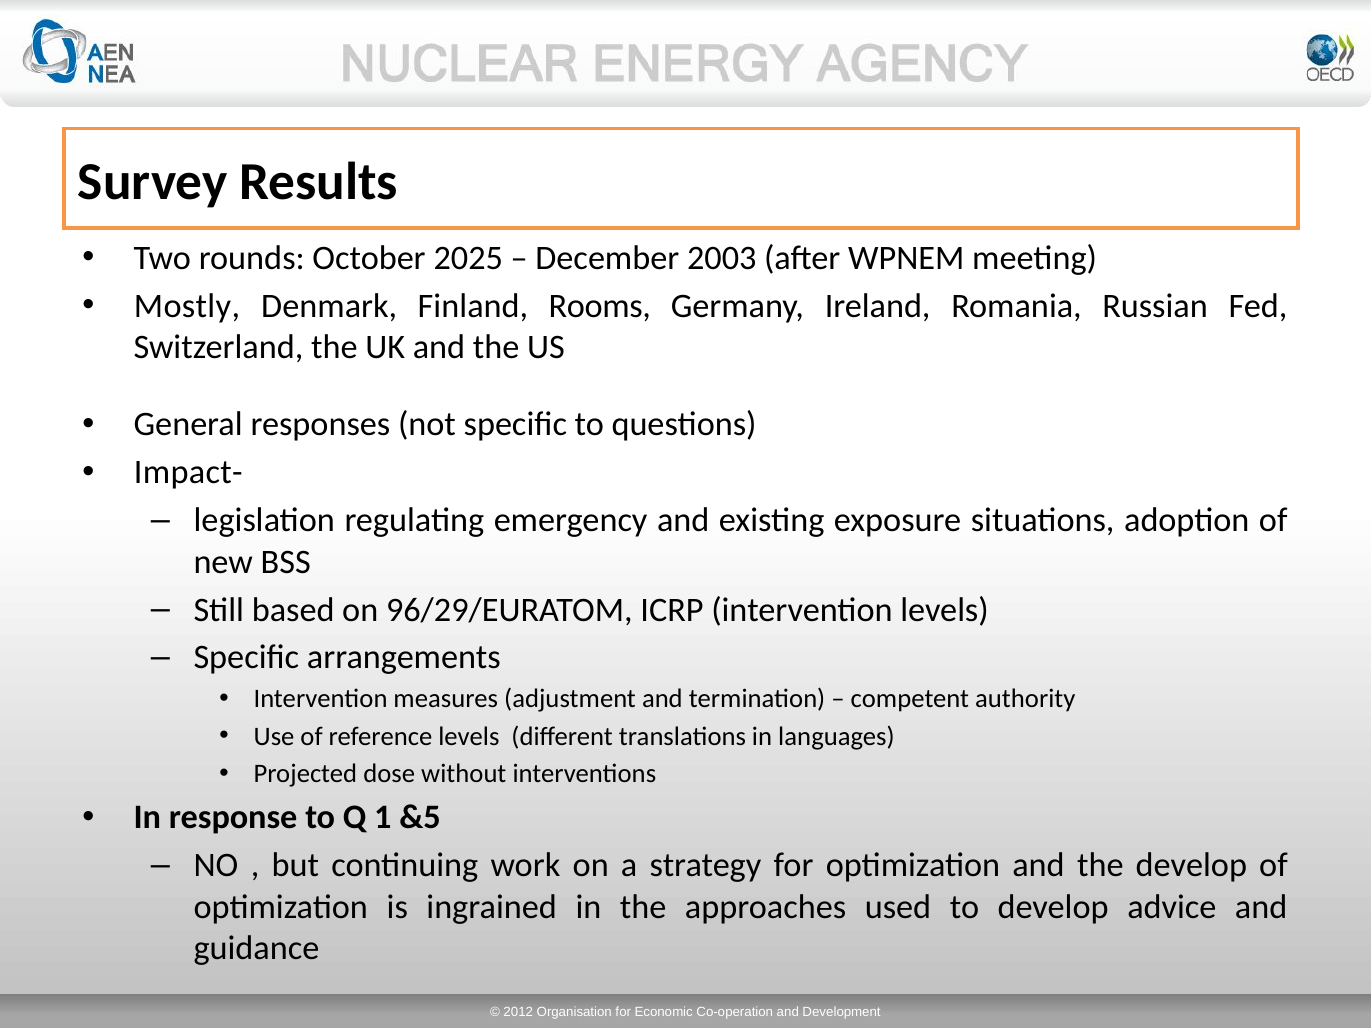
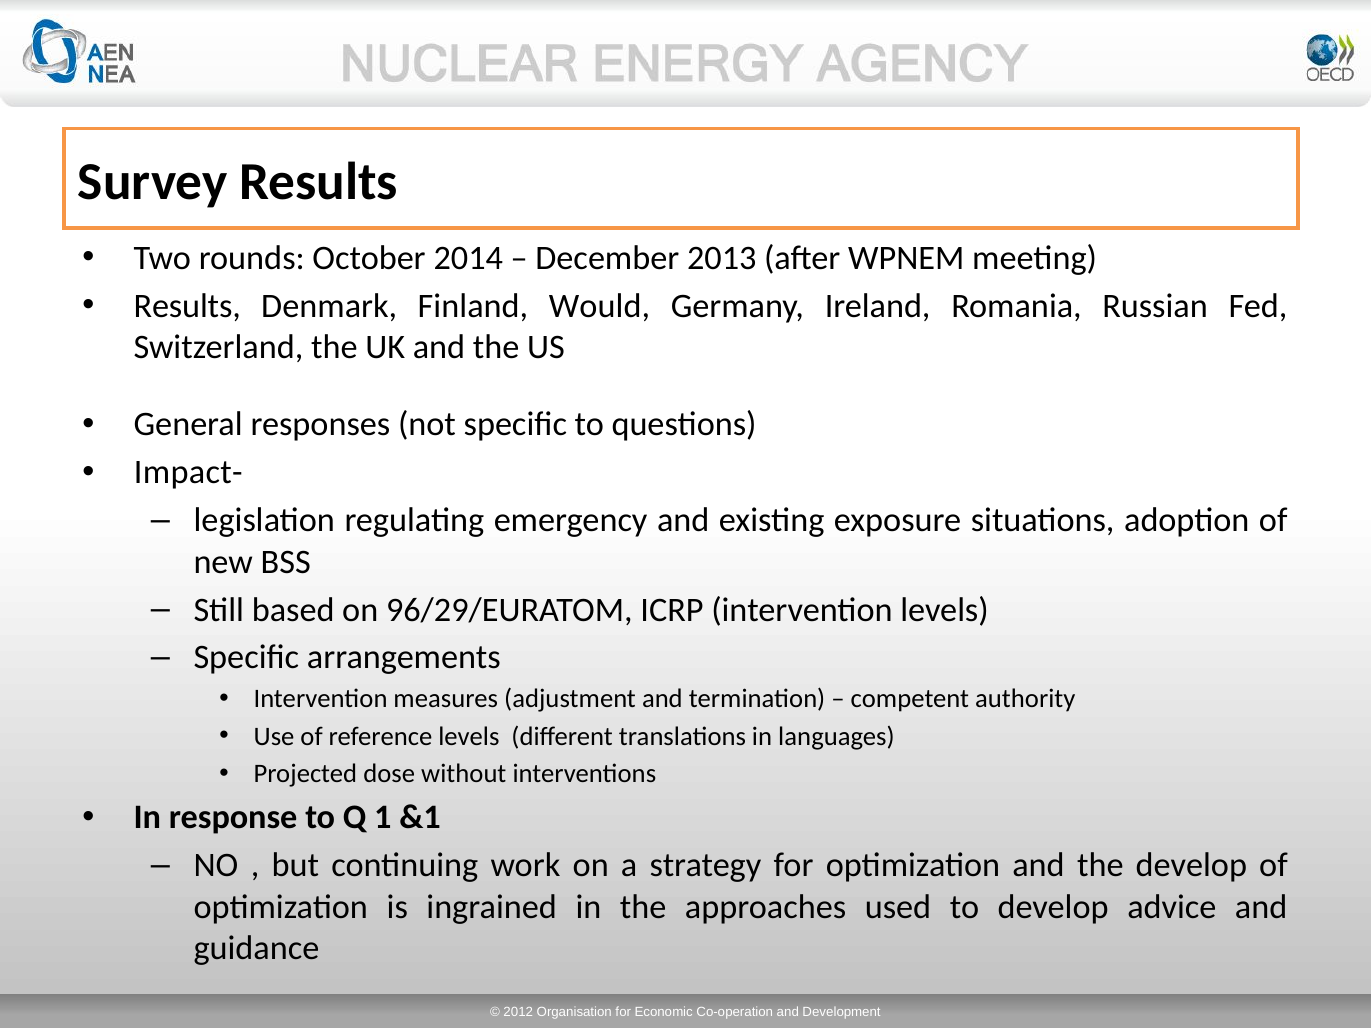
2025: 2025 -> 2014
2003: 2003 -> 2013
Mostly at (187, 306): Mostly -> Results
Rooms: Rooms -> Would
&5: &5 -> &1
